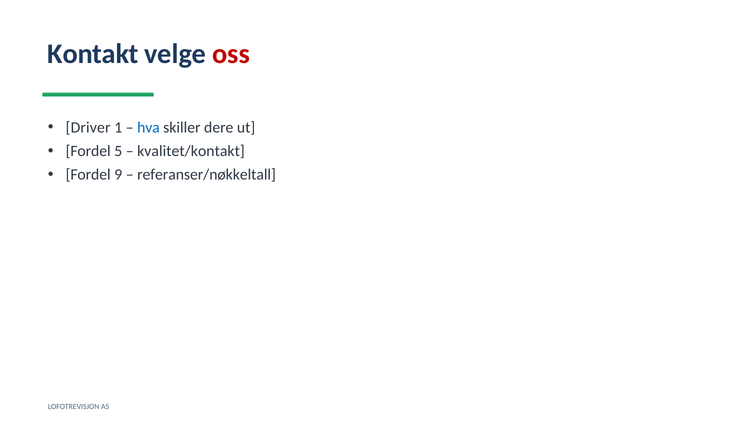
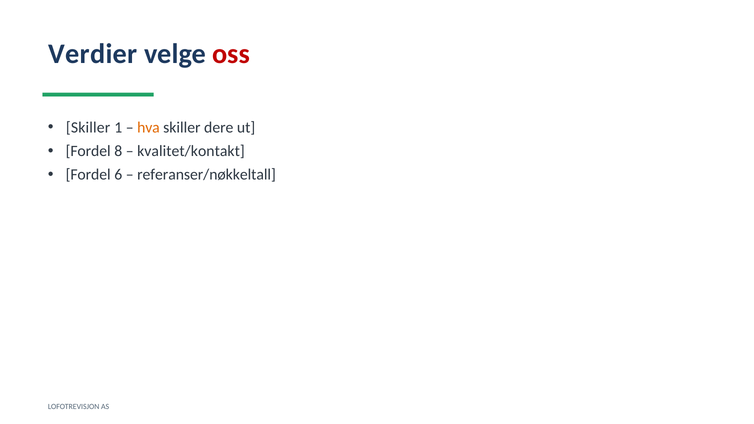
Kontakt: Kontakt -> Verdier
Driver at (88, 128): Driver -> Skiller
hva colour: blue -> orange
5: 5 -> 8
9: 9 -> 6
